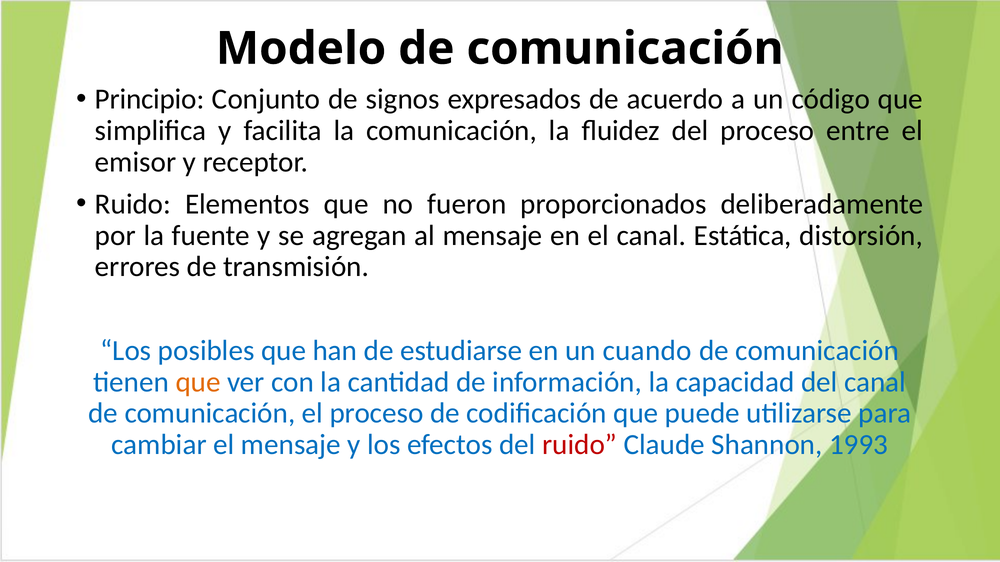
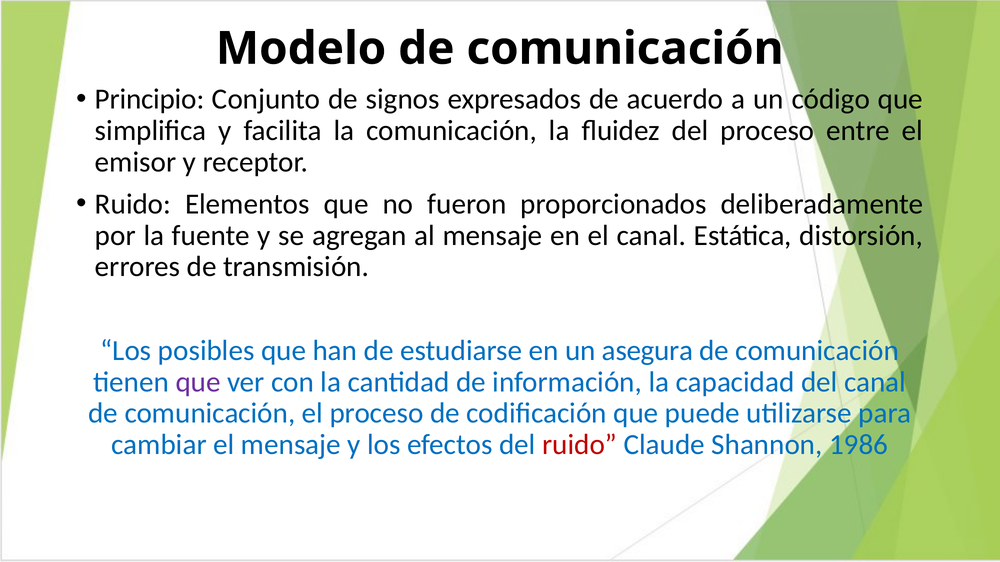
cuando: cuando -> asegura
que at (198, 382) colour: orange -> purple
1993: 1993 -> 1986
